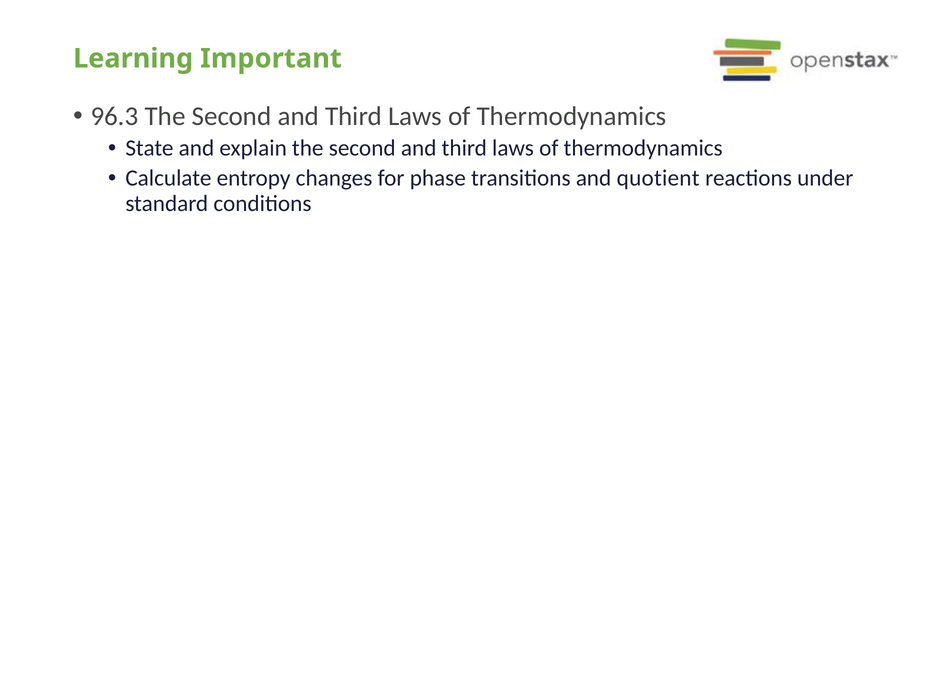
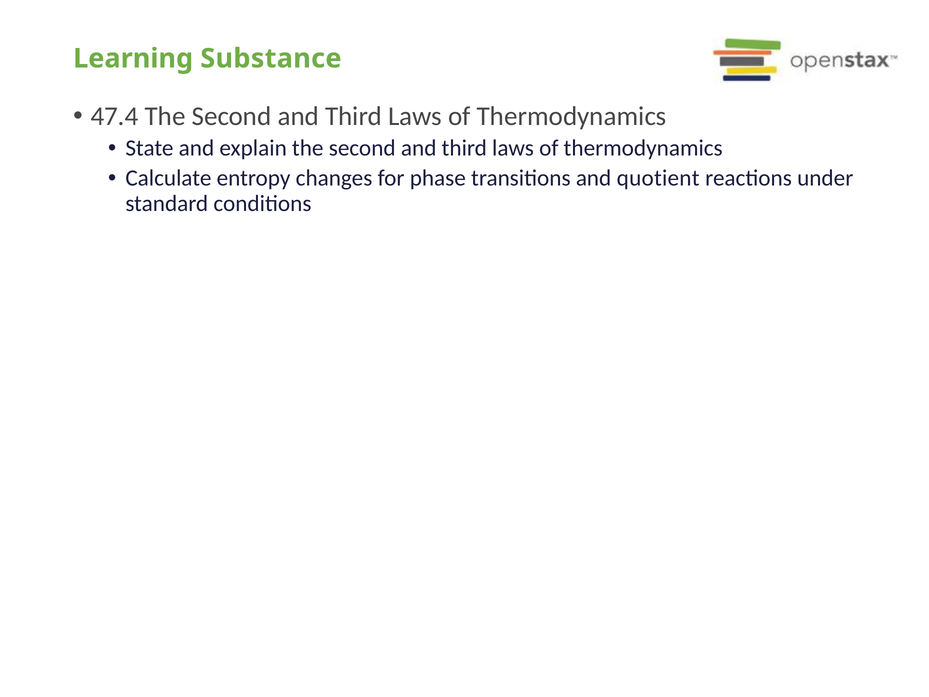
Important: Important -> Substance
96.3: 96.3 -> 47.4
